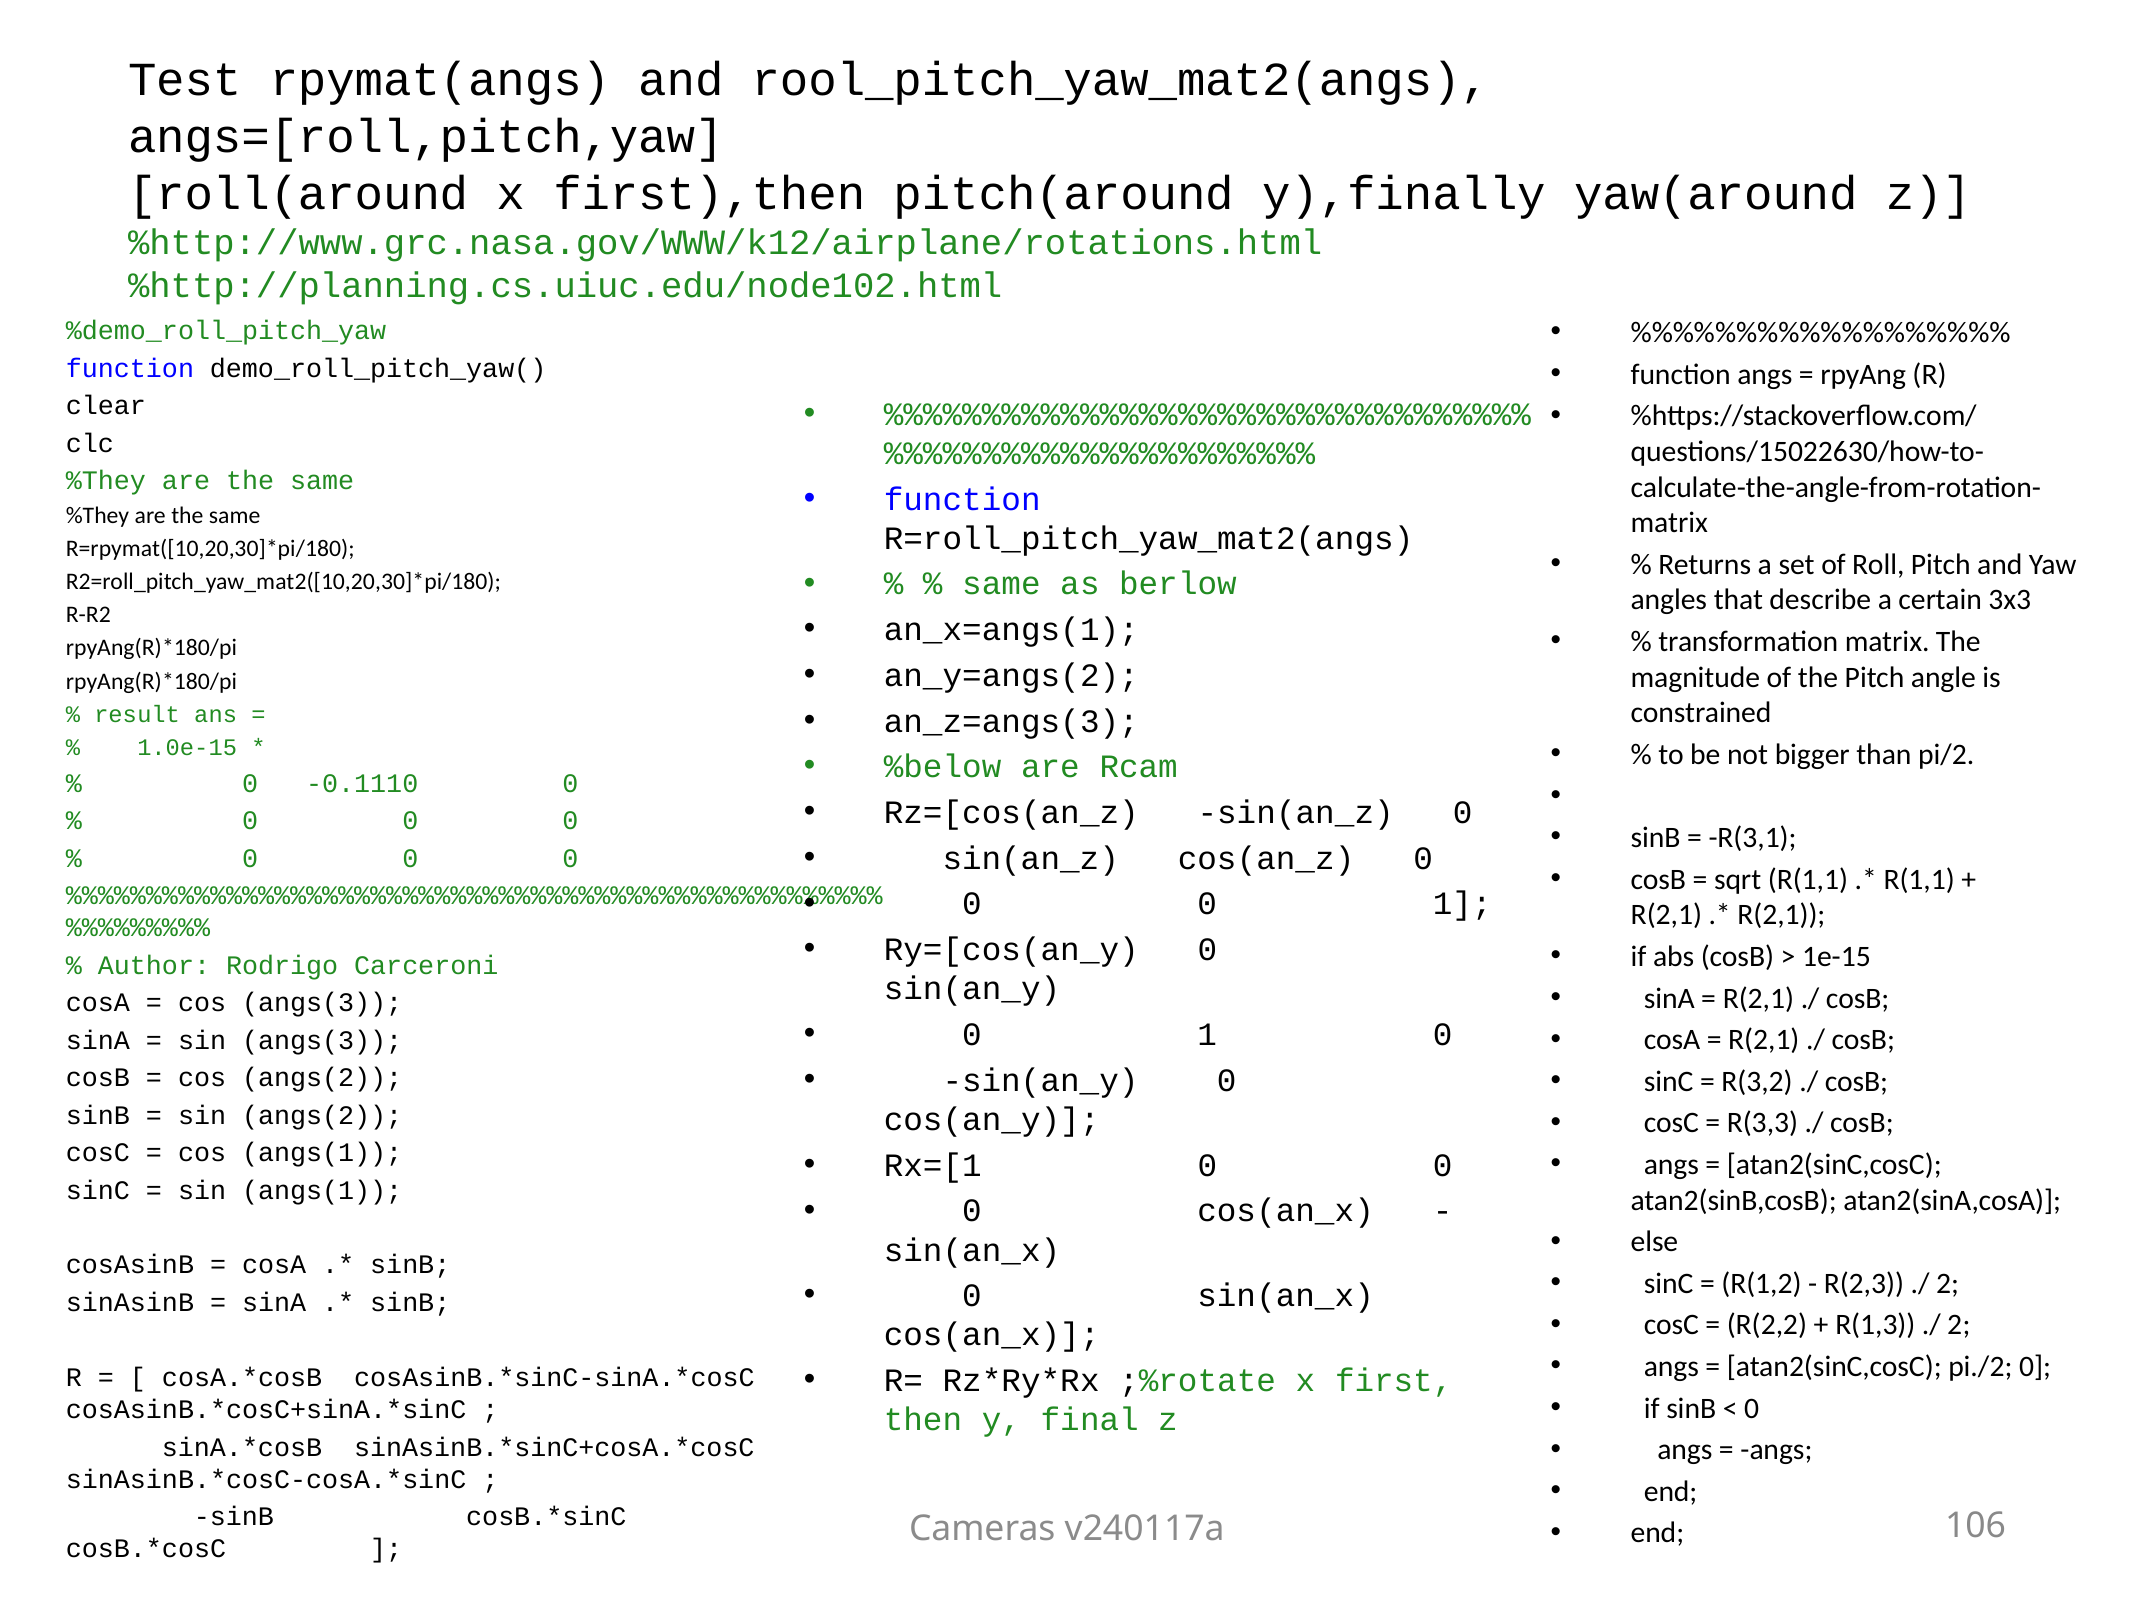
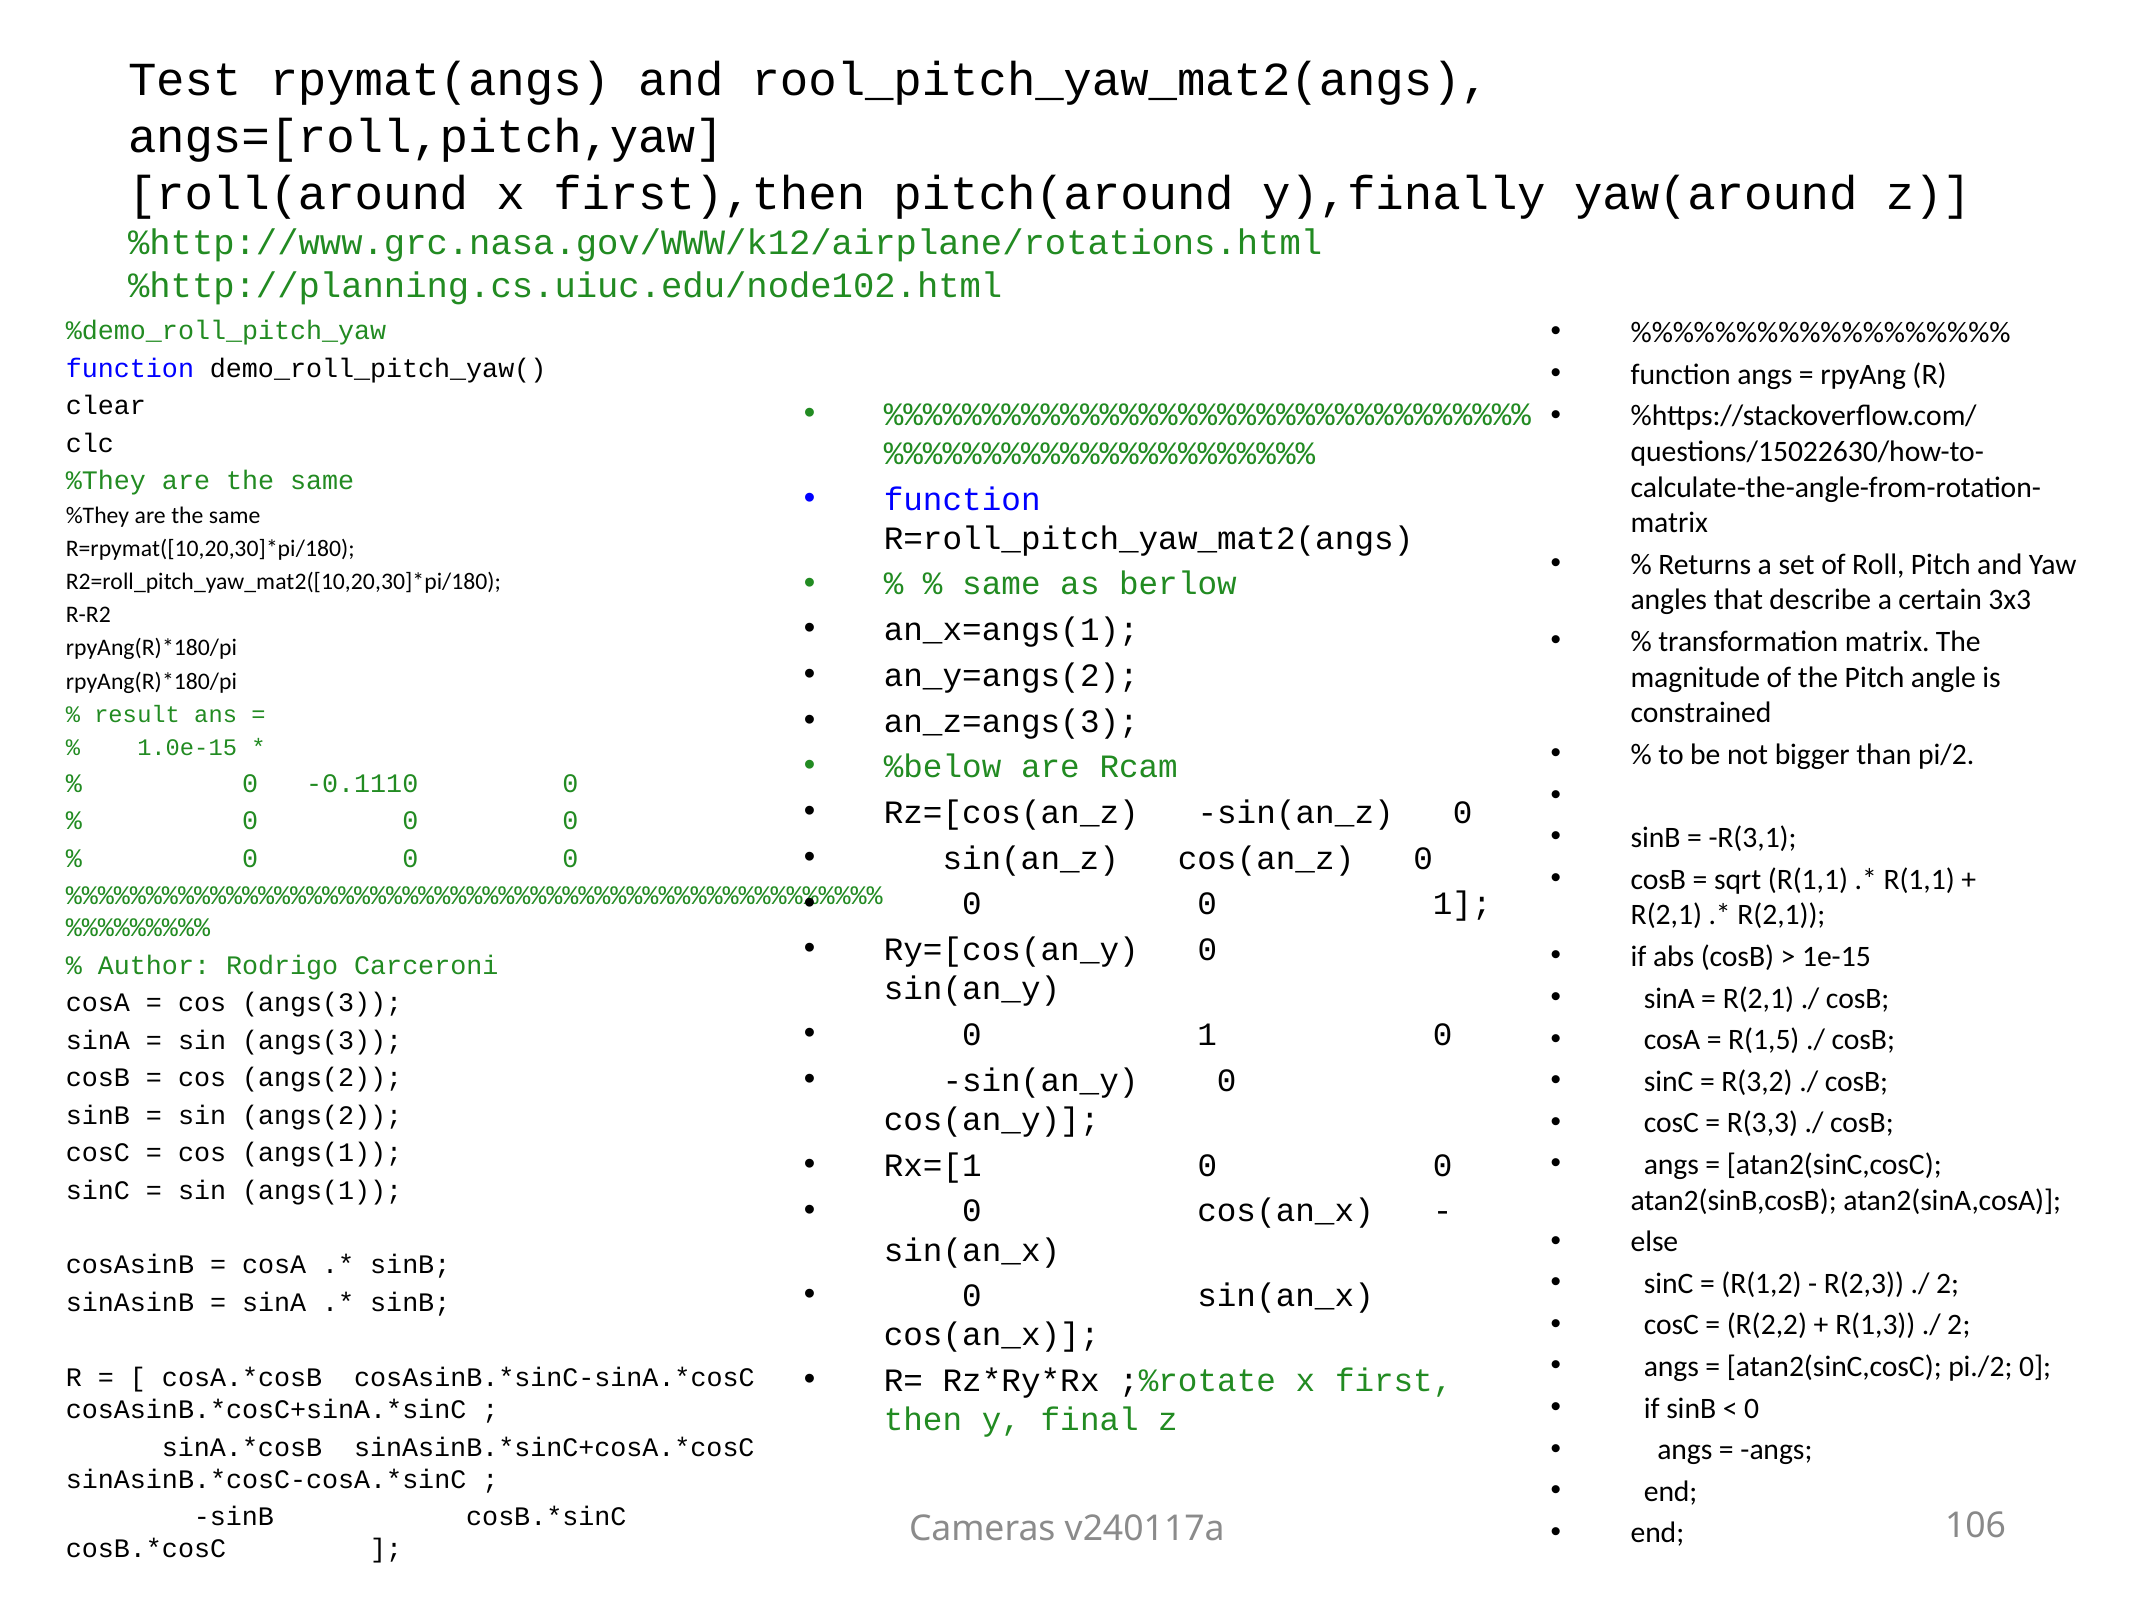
R(2,1 at (1764, 1040): R(2,1 -> R(1,5
